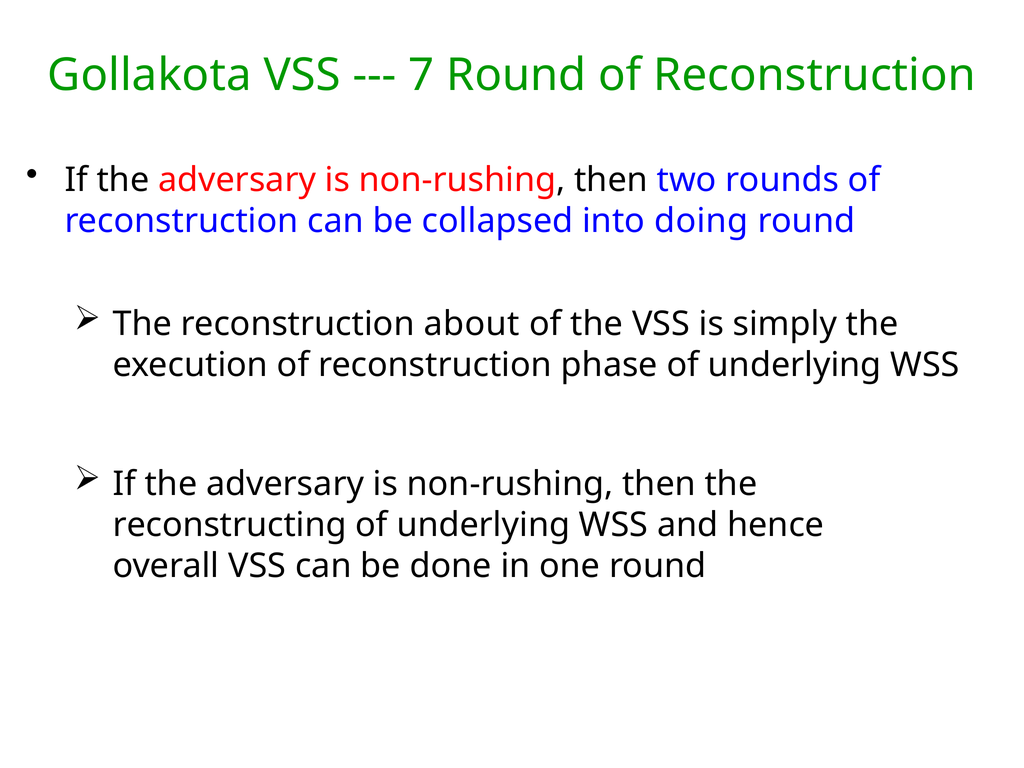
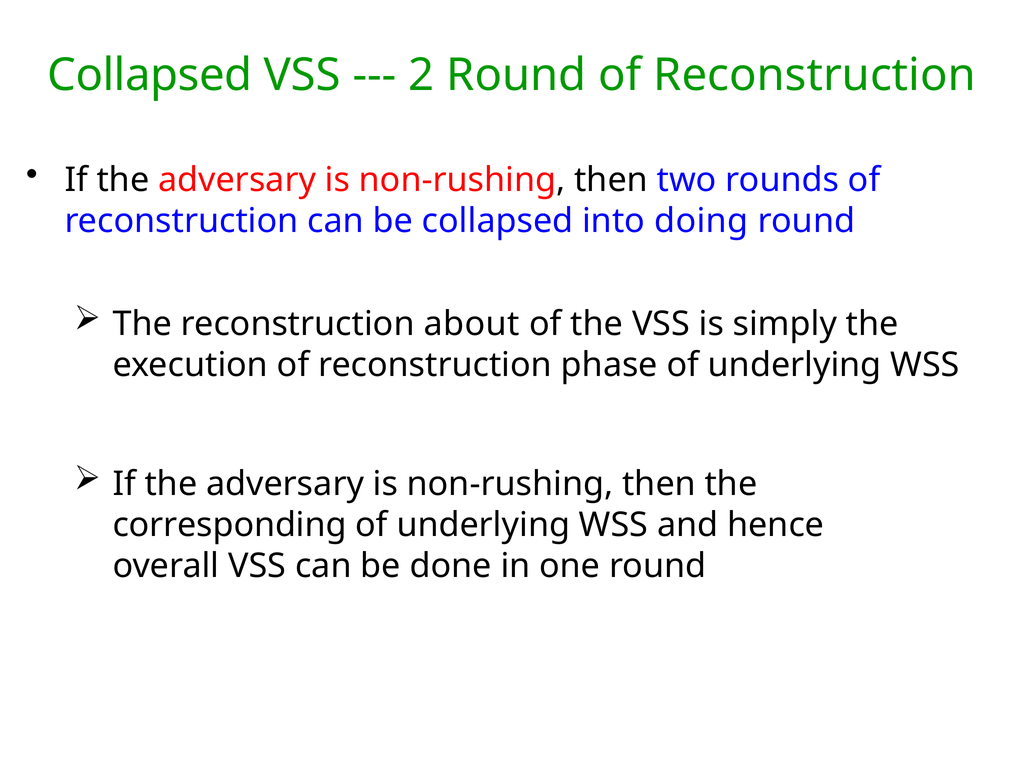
Gollakota at (150, 75): Gollakota -> Collapsed
7: 7 -> 2
reconstructing: reconstructing -> corresponding
